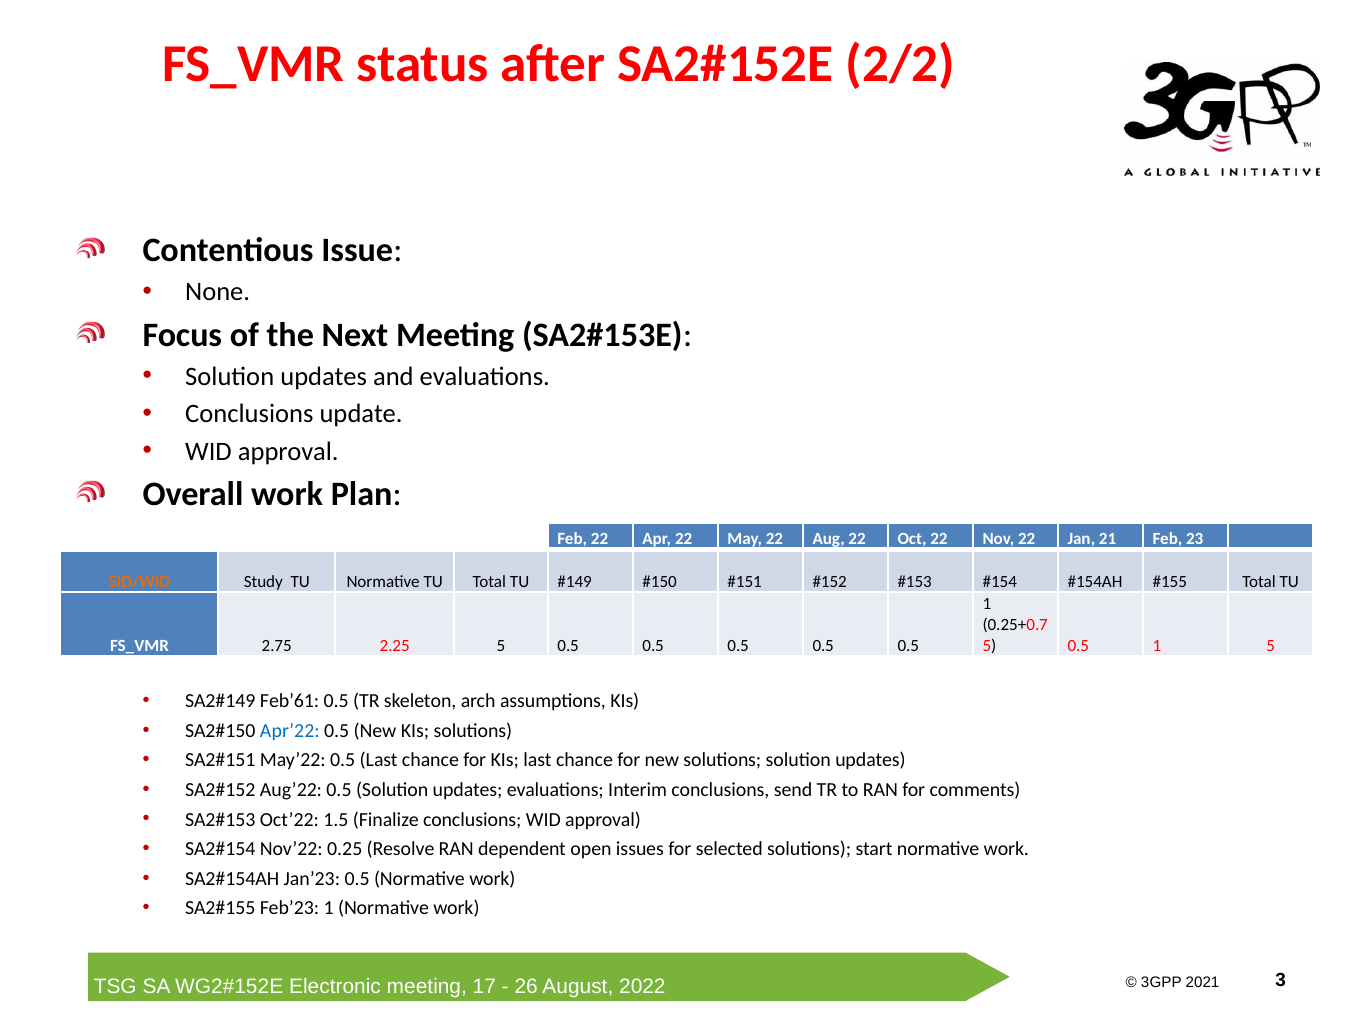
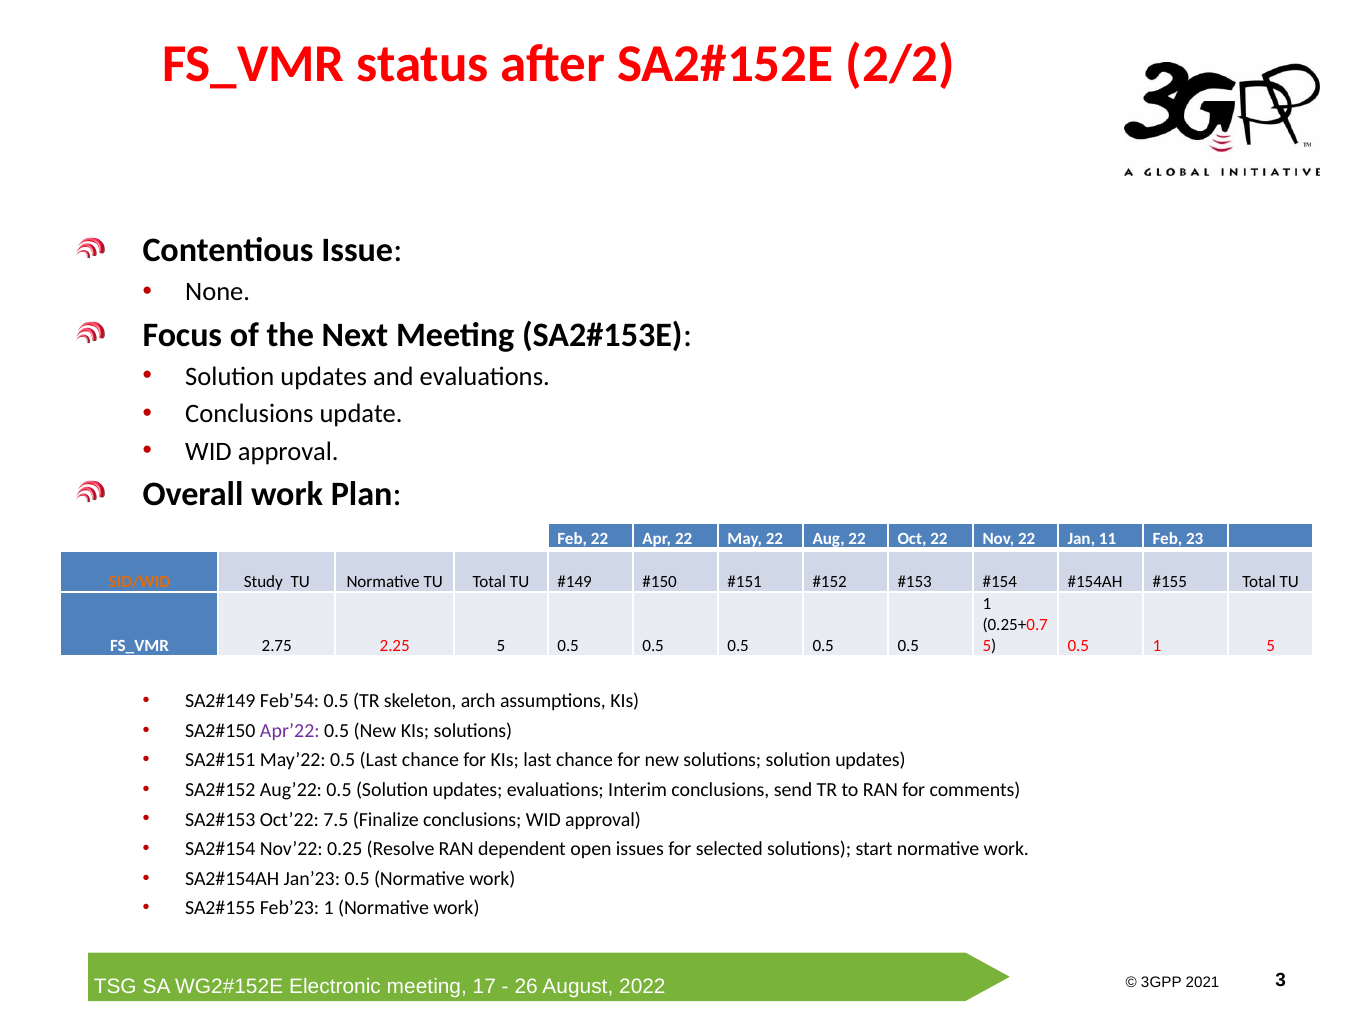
21: 21 -> 11
Feb’61: Feb’61 -> Feb’54
Apr’22 colour: blue -> purple
1.5: 1.5 -> 7.5
